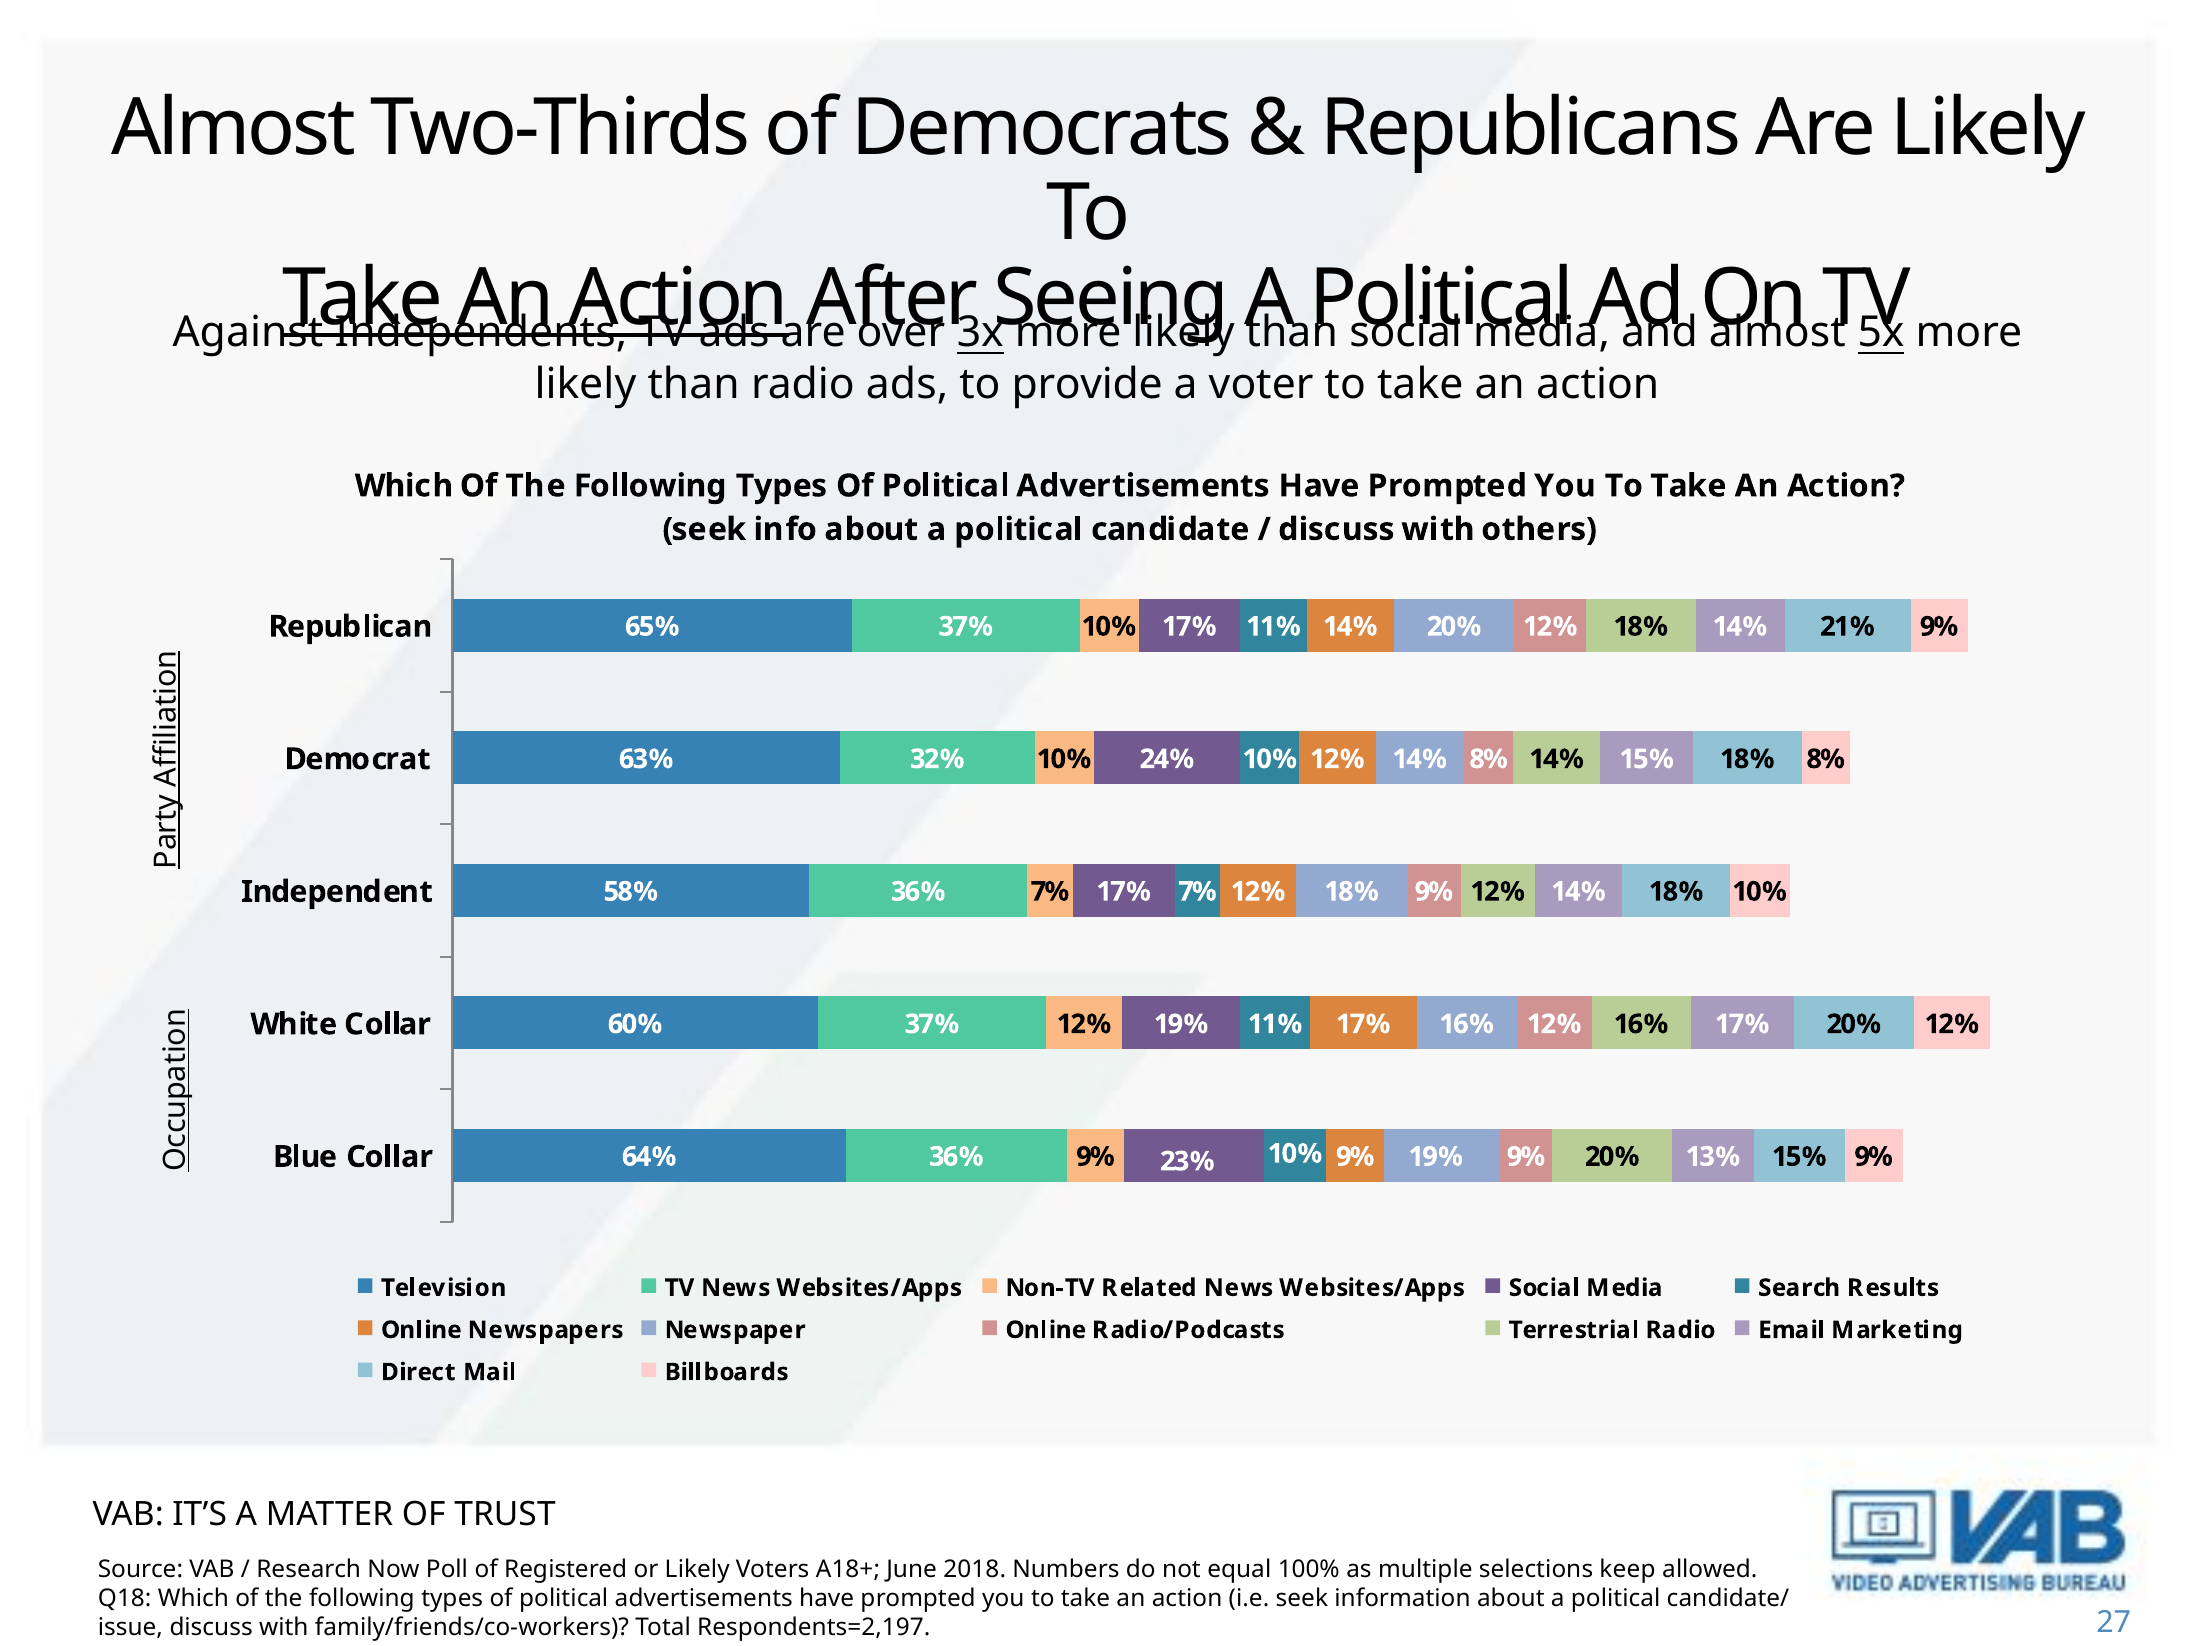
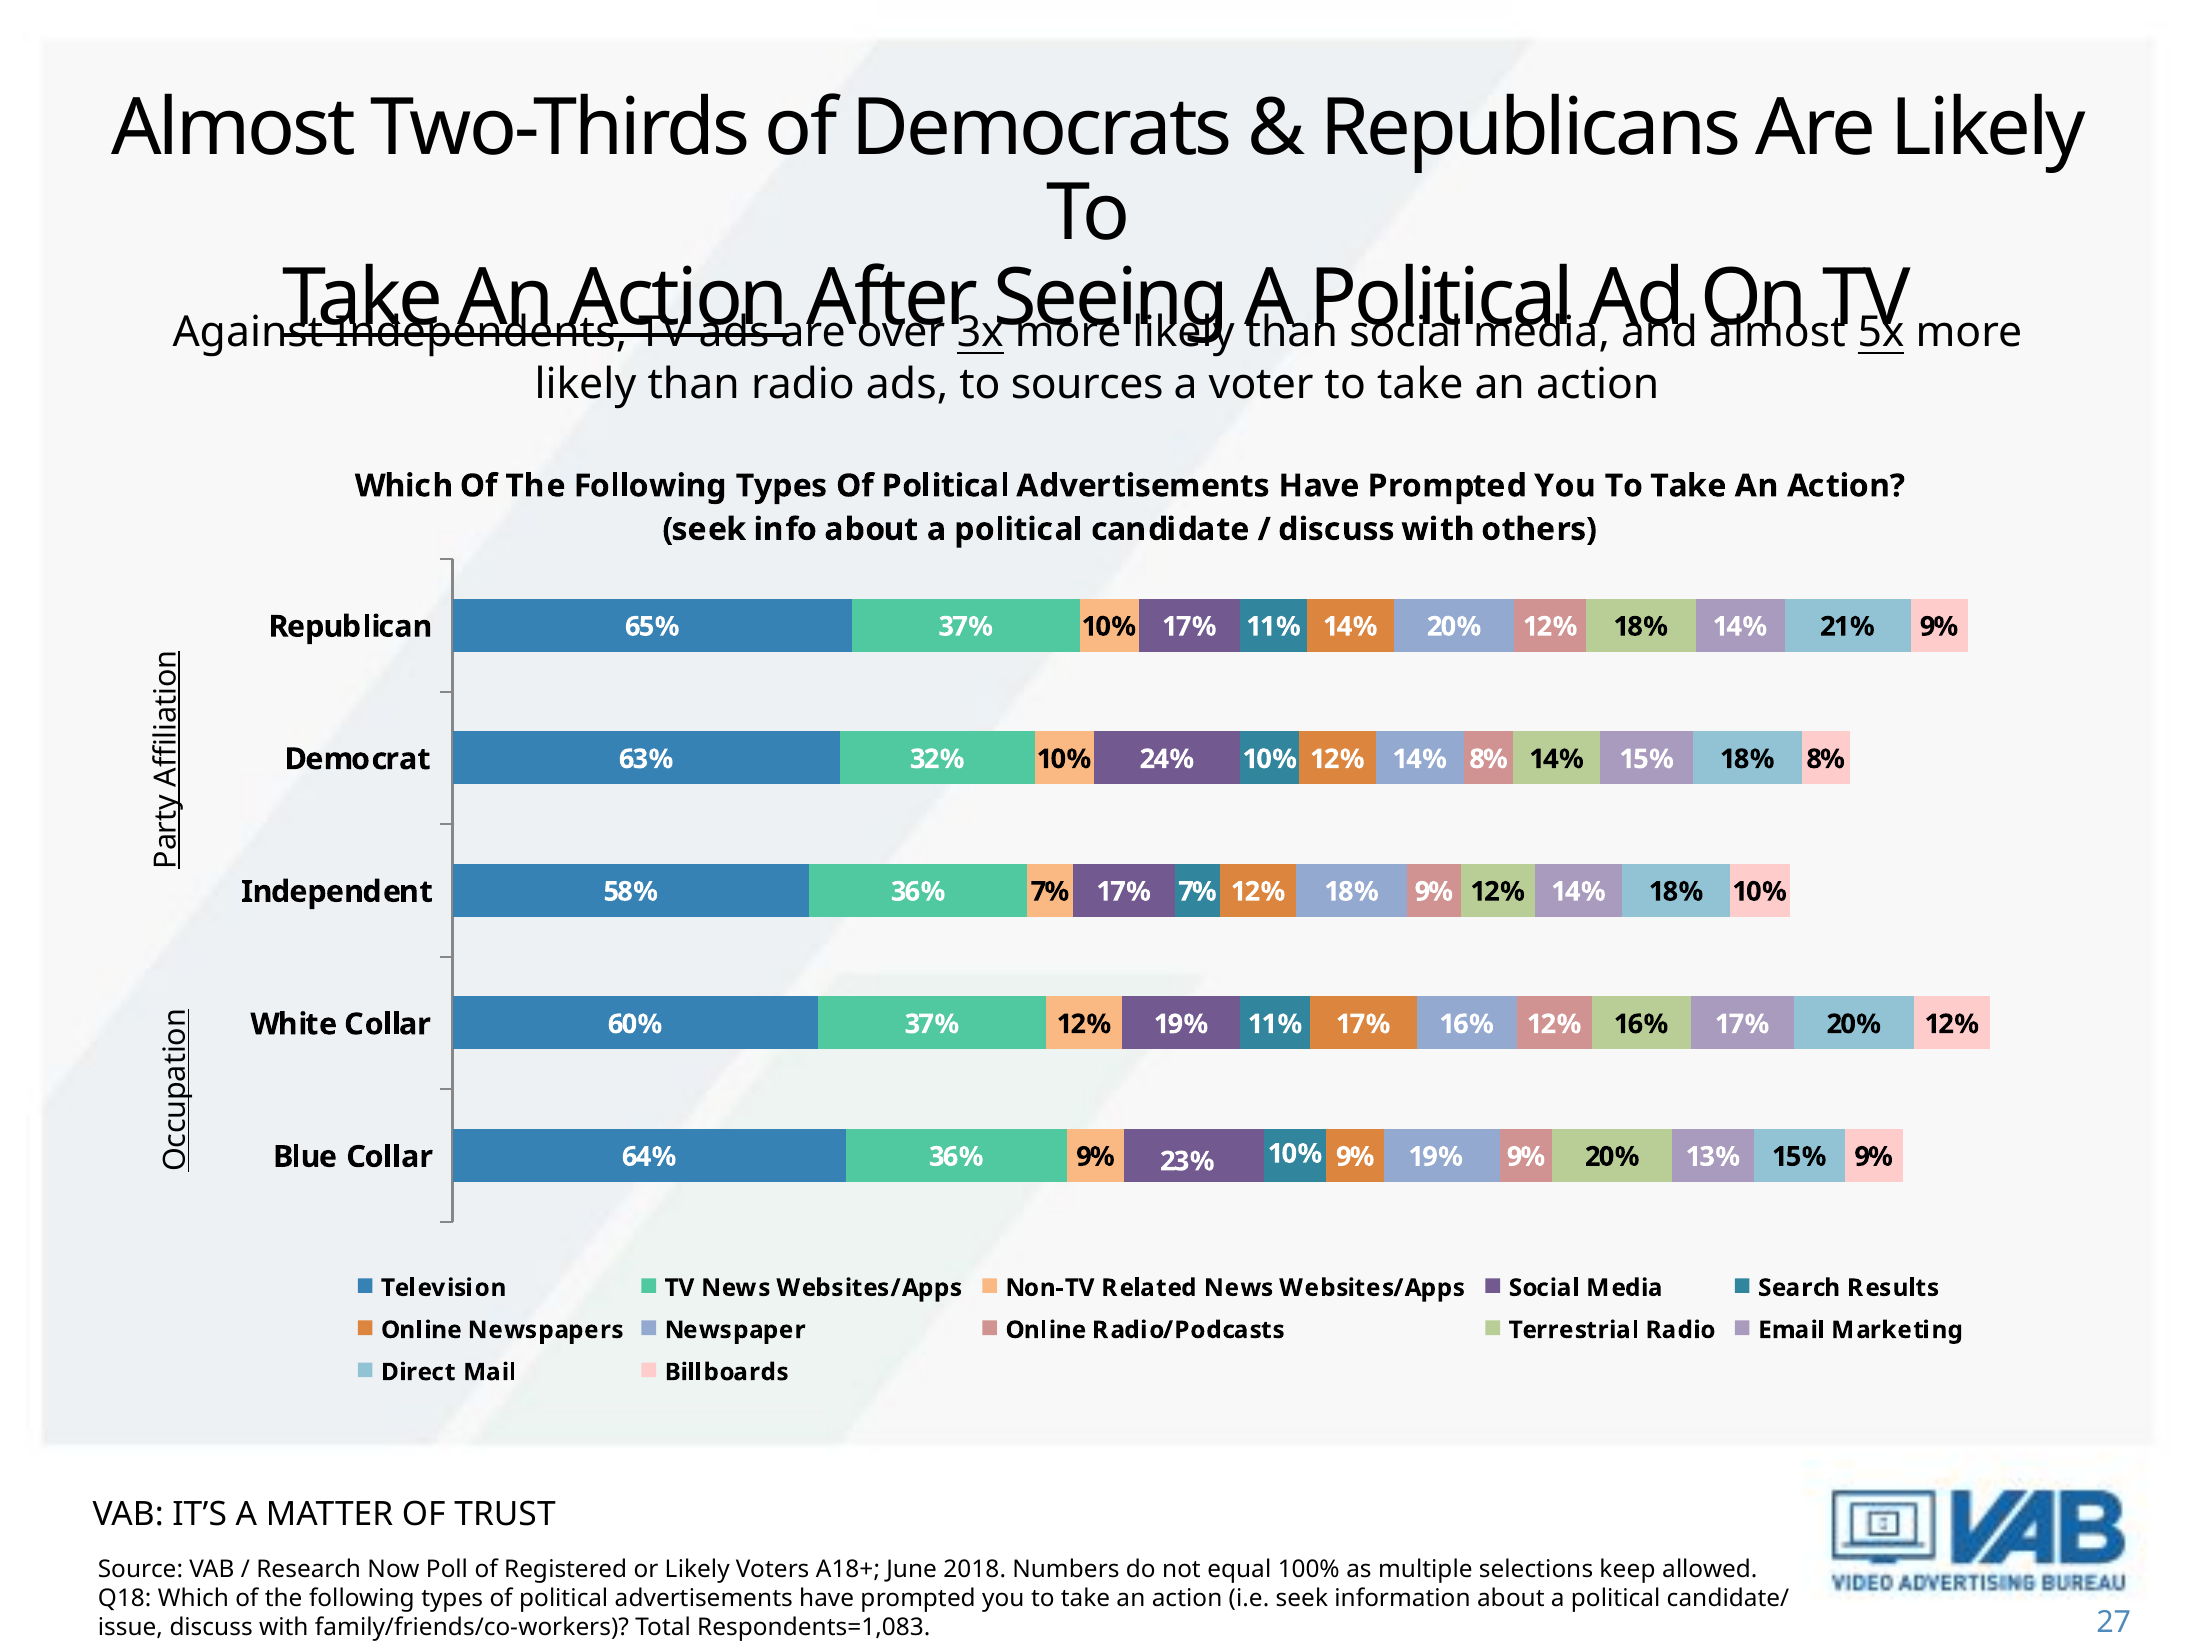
provide: provide -> sources
Respondents=2,197: Respondents=2,197 -> Respondents=1,083
